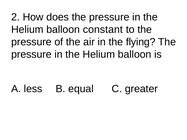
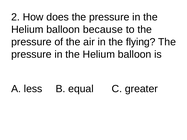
constant: constant -> because
